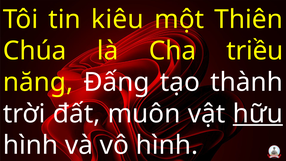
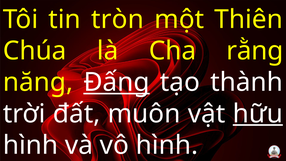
kiêu: kiêu -> tròn
triều: triều -> rằng
Đấng underline: none -> present
